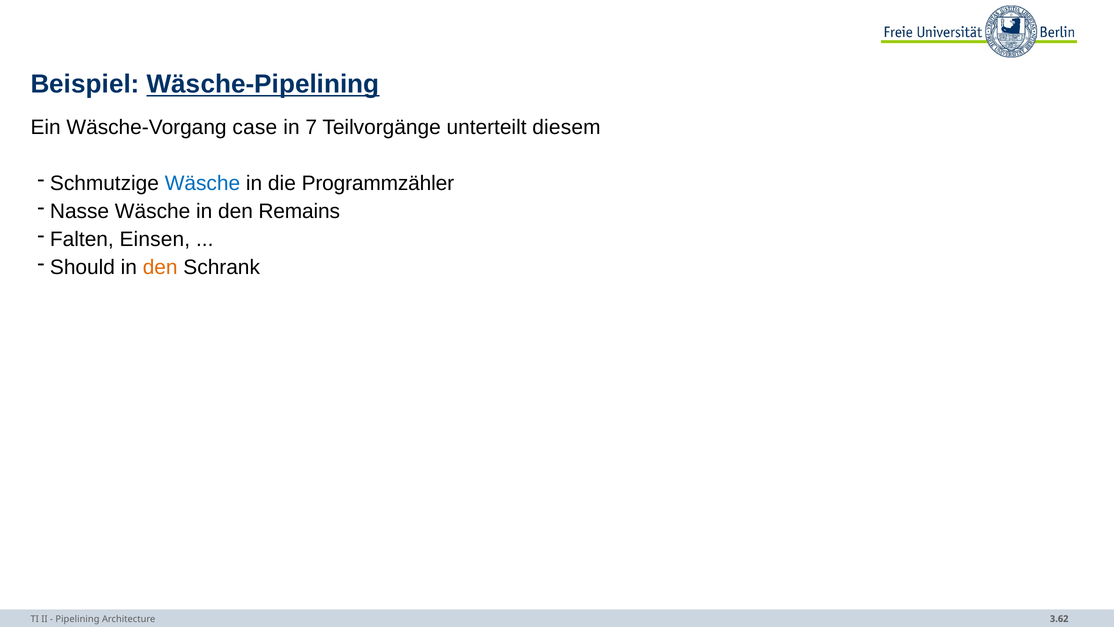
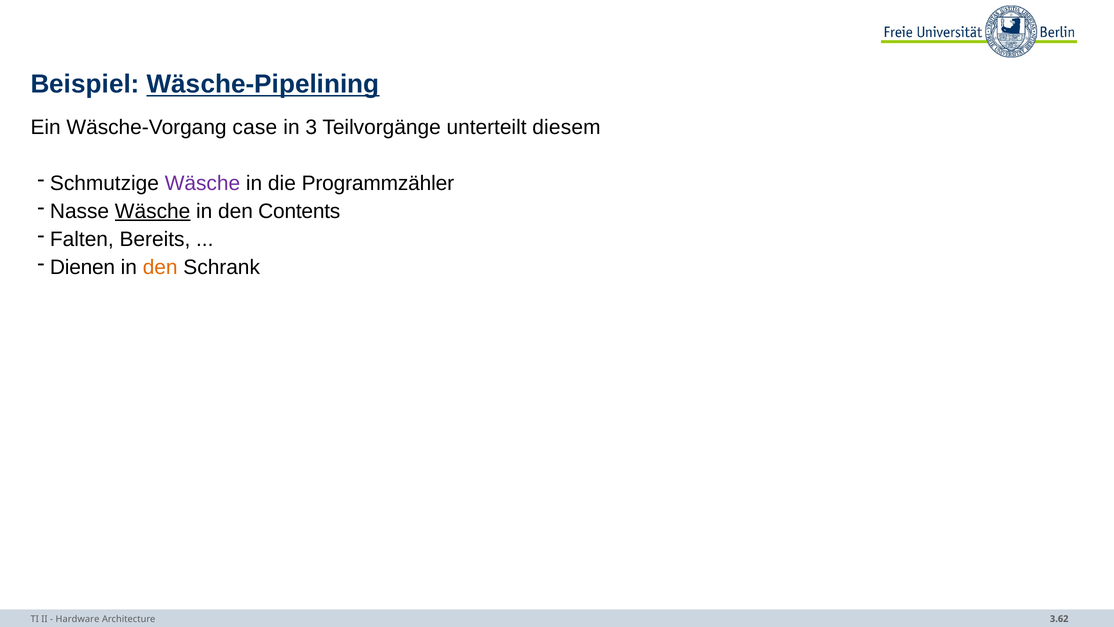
7: 7 -> 3
Wäsche at (202, 183) colour: blue -> purple
Wäsche at (153, 211) underline: none -> present
Remains: Remains -> Contents
Einsen: Einsen -> Bereits
Should: Should -> Dienen
Pipelining: Pipelining -> Hardware
